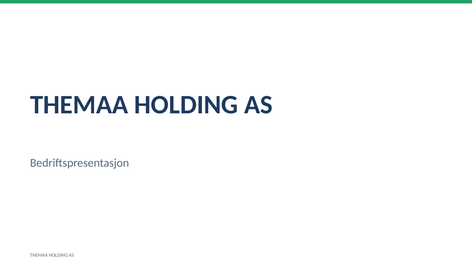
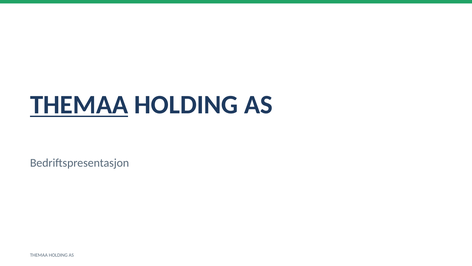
THEMAA at (79, 105) underline: none -> present
